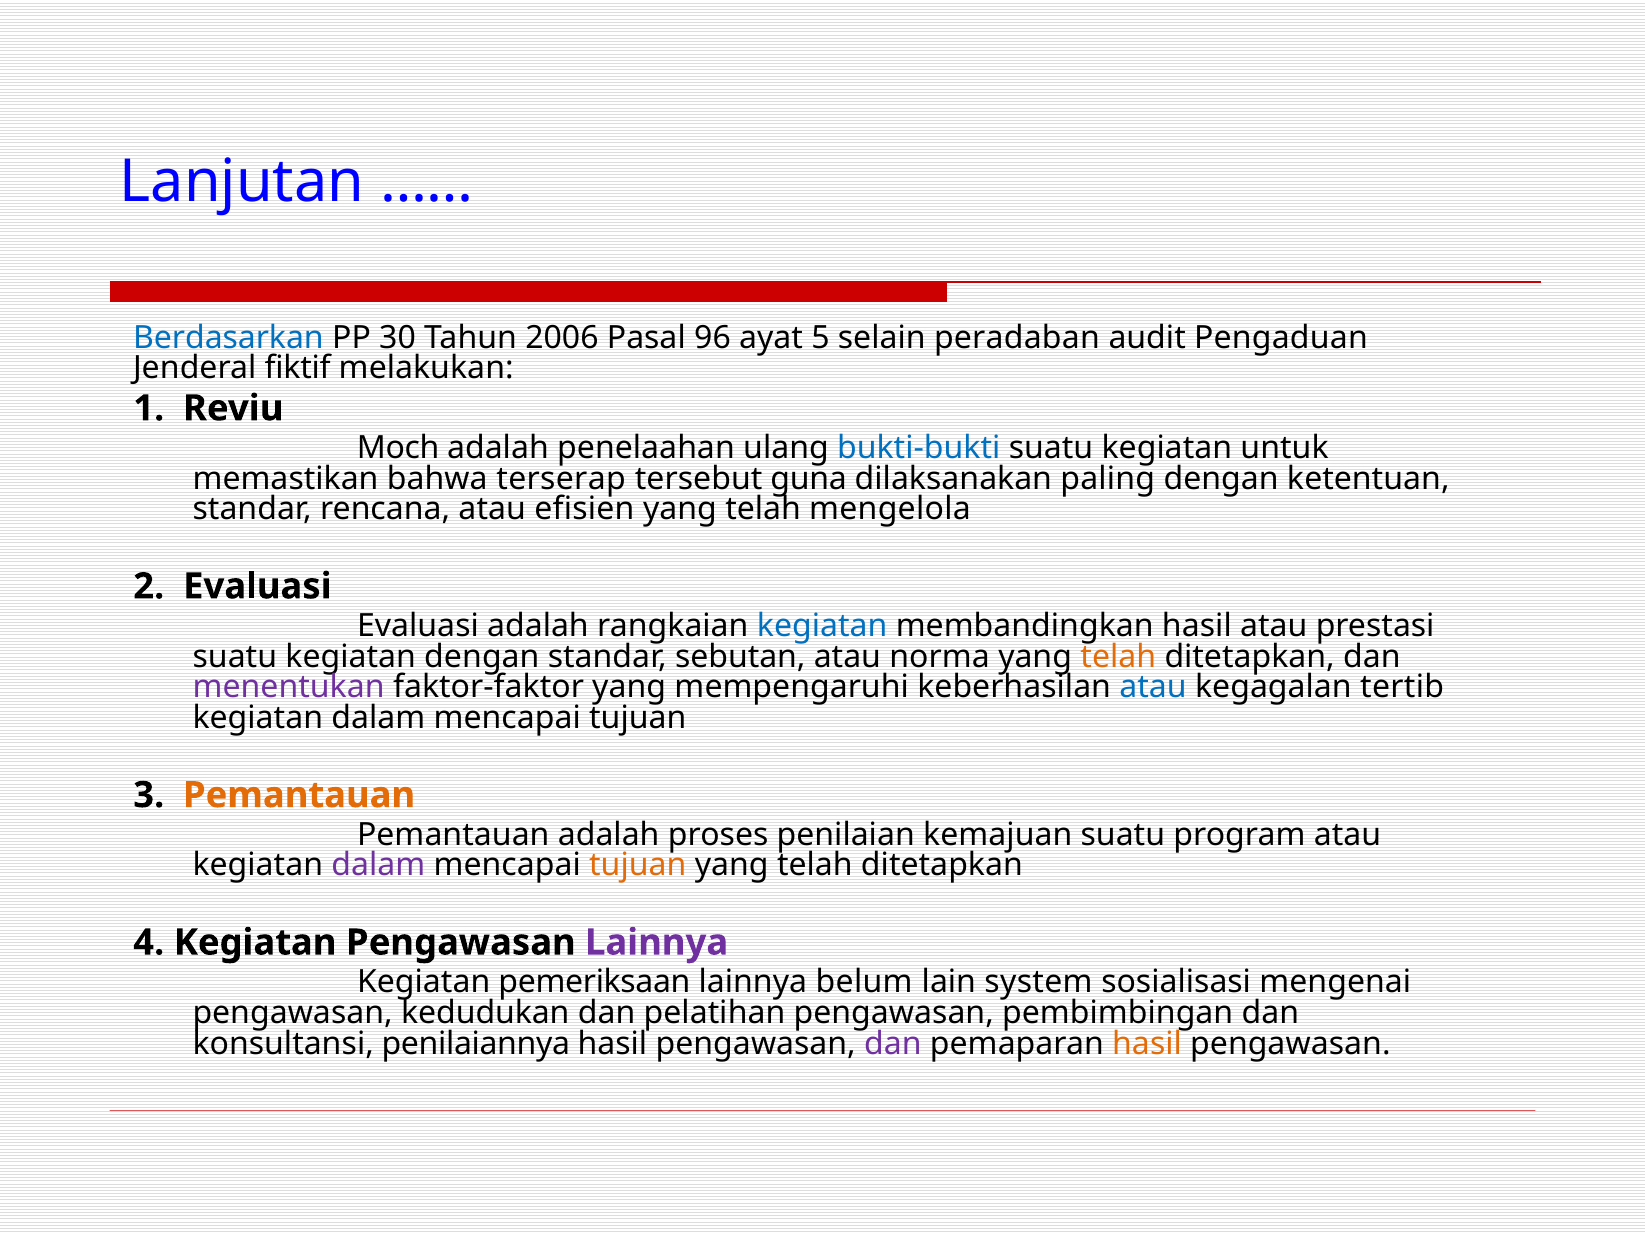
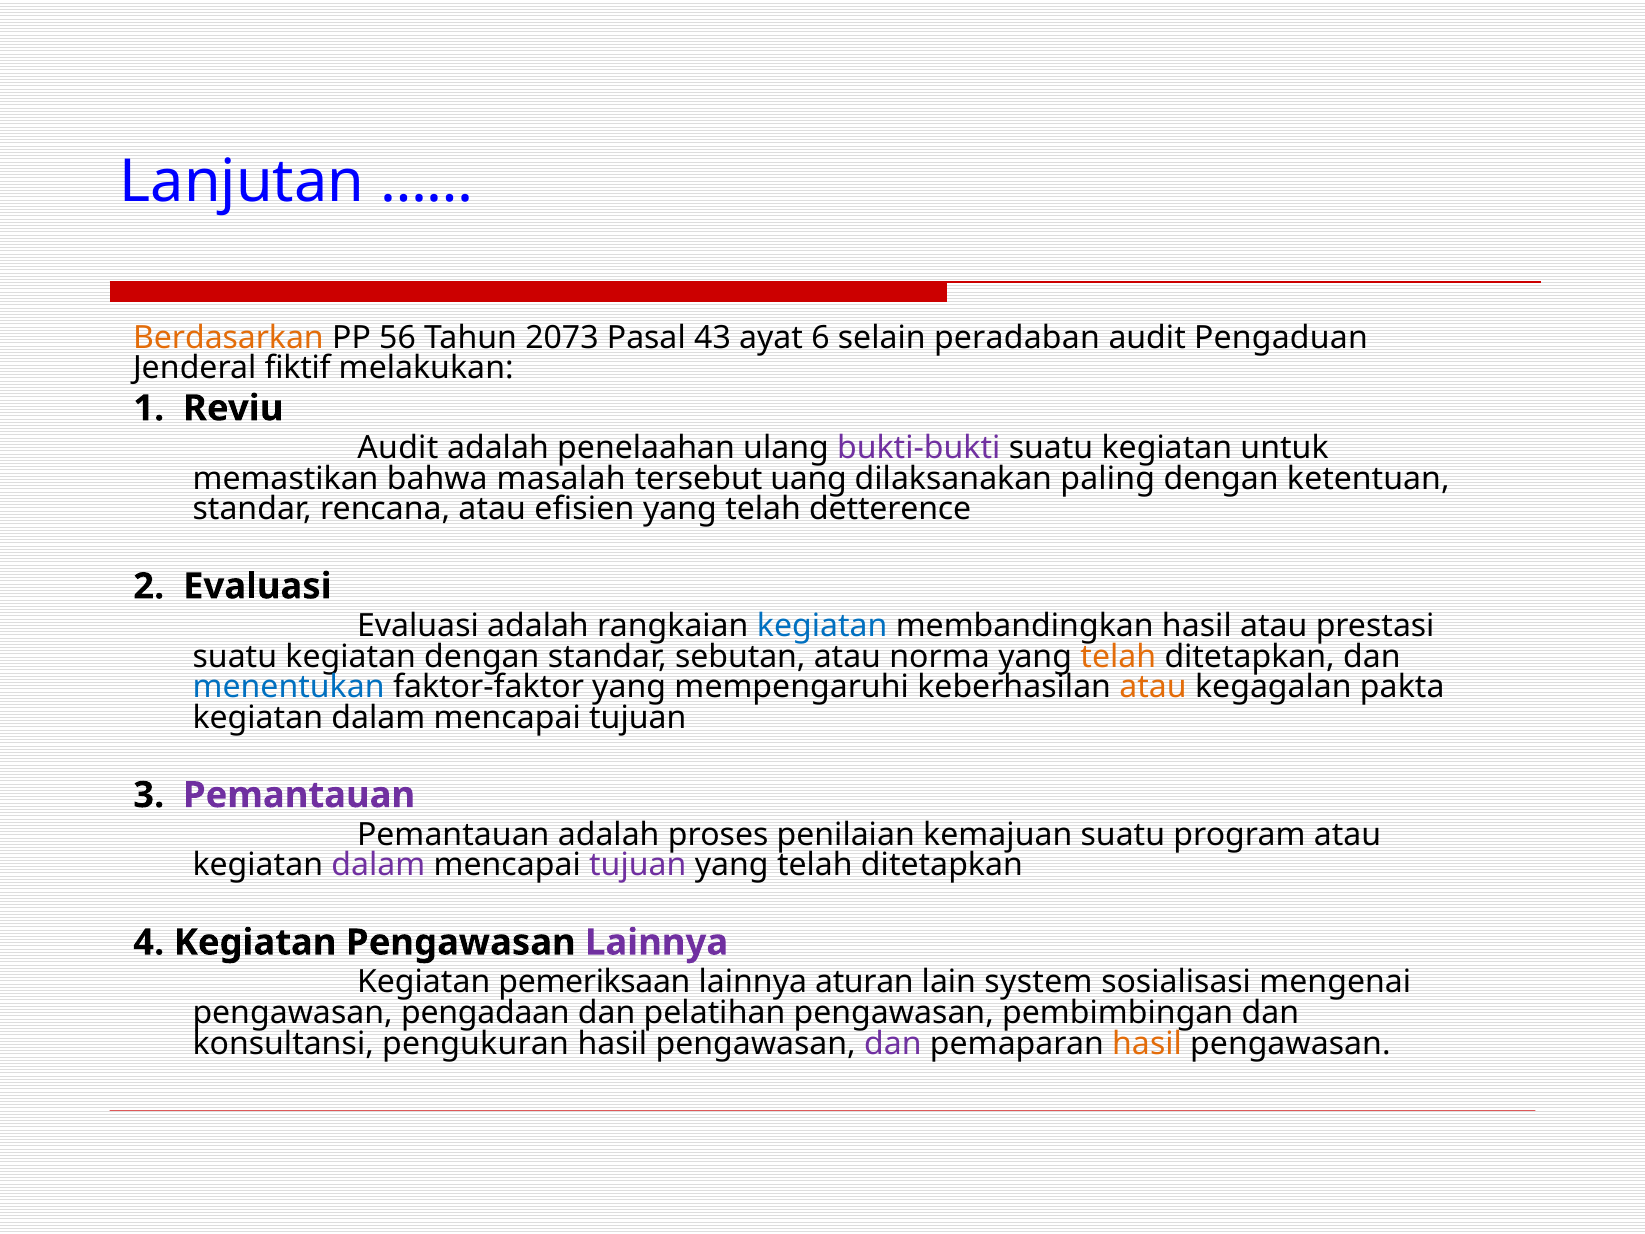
Berdasarkan colour: blue -> orange
30: 30 -> 56
2006: 2006 -> 2073
96: 96 -> 43
5: 5 -> 6
Moch at (398, 448): Moch -> Audit
bukti-bukti colour: blue -> purple
terserap: terserap -> masalah
guna: guna -> uang
mengelola: mengelola -> detterence
menentukan colour: purple -> blue
atau at (1153, 687) colour: blue -> orange
tertib: tertib -> pakta
Pemantauan at (299, 795) colour: orange -> purple
tujuan at (638, 865) colour: orange -> purple
belum: belum -> aturan
kedudukan: kedudukan -> pengadaan
penilaiannya: penilaiannya -> pengukuran
